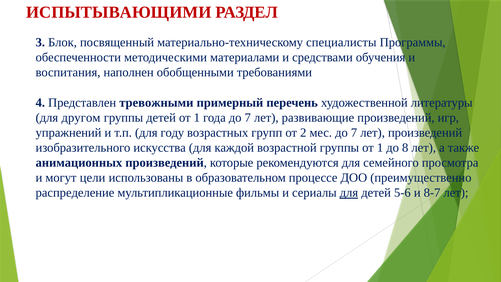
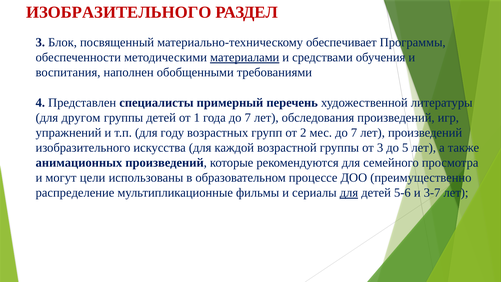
ИСПЫТЫВАЮЩИМИ at (119, 12): ИСПЫТЫВАЮЩИМИ -> ИЗОБРАЗИТЕЛЬНОГО
специалисты: специалисты -> обеспечивает
материалами underline: none -> present
тревожными: тревожными -> специалисты
развивающие: развивающие -> обследования
группы от 1: 1 -> 3
8: 8 -> 5
8-7: 8-7 -> 3-7
